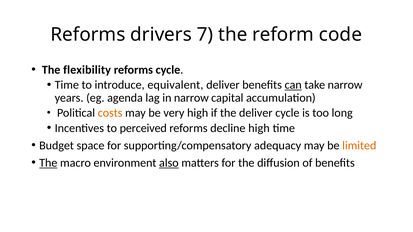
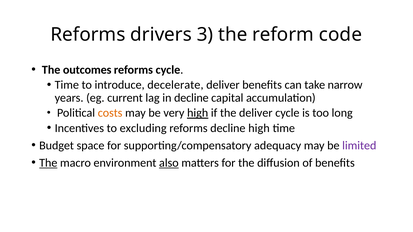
7: 7 -> 3
flexibility: flexibility -> outcomes
equivalent: equivalent -> decelerate
can underline: present -> none
agenda: agenda -> current
in narrow: narrow -> decline
high at (198, 113) underline: none -> present
perceived: perceived -> excluding
limited colour: orange -> purple
